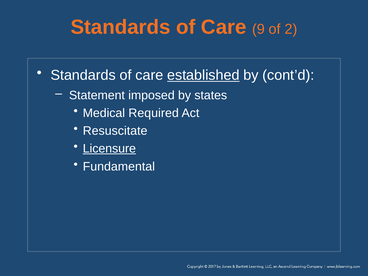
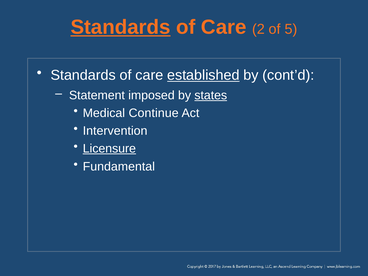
Standards at (121, 27) underline: none -> present
9: 9 -> 2
2: 2 -> 5
states underline: none -> present
Required: Required -> Continue
Resuscitate: Resuscitate -> Intervention
